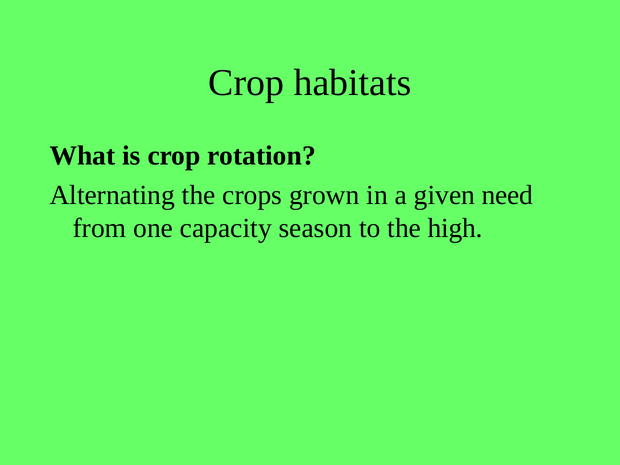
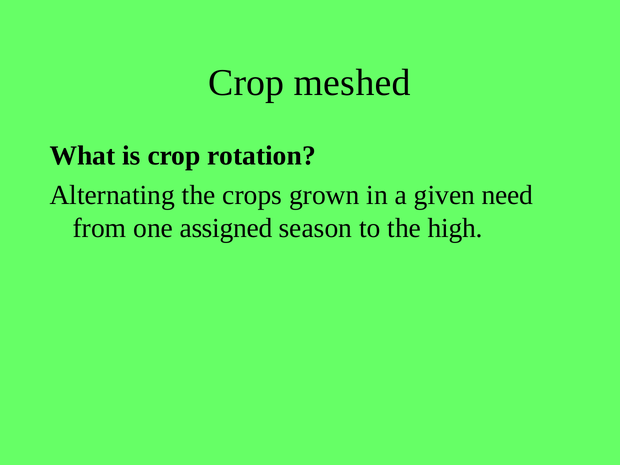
habitats: habitats -> meshed
capacity: capacity -> assigned
